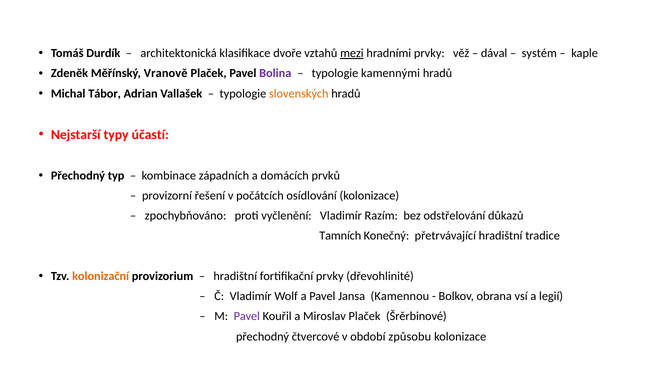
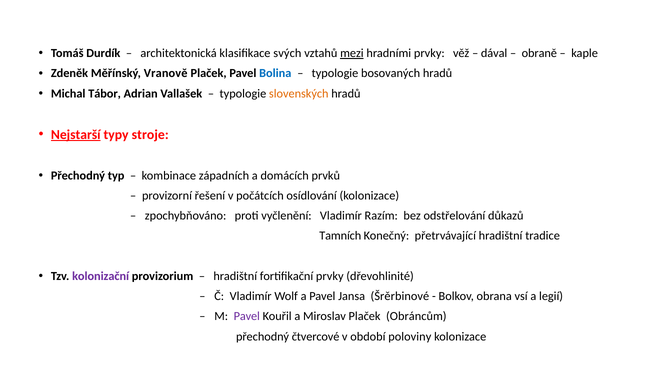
dvoře: dvoře -> svých
systém: systém -> obraně
Bolina colour: purple -> blue
kamennými: kamennými -> bosovaných
Nejstarší underline: none -> present
účastí: účastí -> stroje
kolonizační colour: orange -> purple
Kamennou: Kamennou -> Šrěrbinové
Šrěrbinové: Šrěrbinové -> Obráncům
způsobu: způsobu -> poloviny
